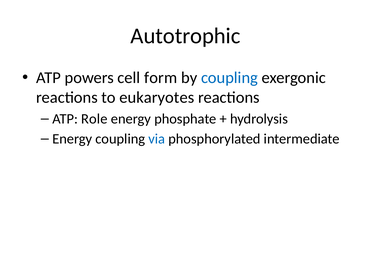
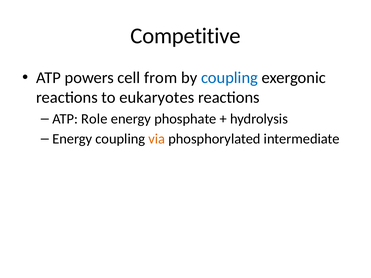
Autotrophic: Autotrophic -> Competitive
form: form -> from
via colour: blue -> orange
